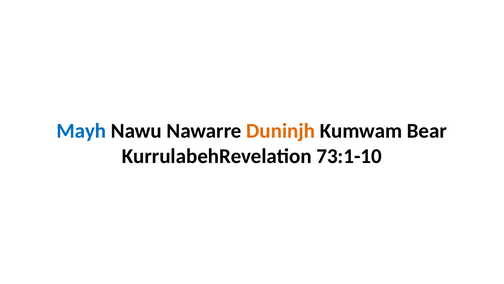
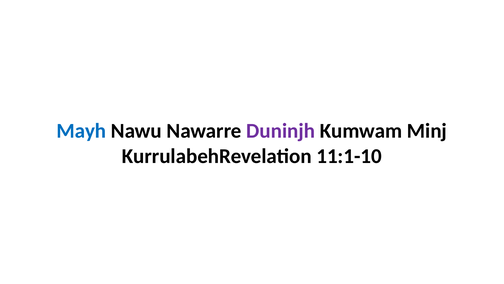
Duninjh colour: orange -> purple
Bear: Bear -> Minj
73:1-10: 73:1-10 -> 11:1-10
